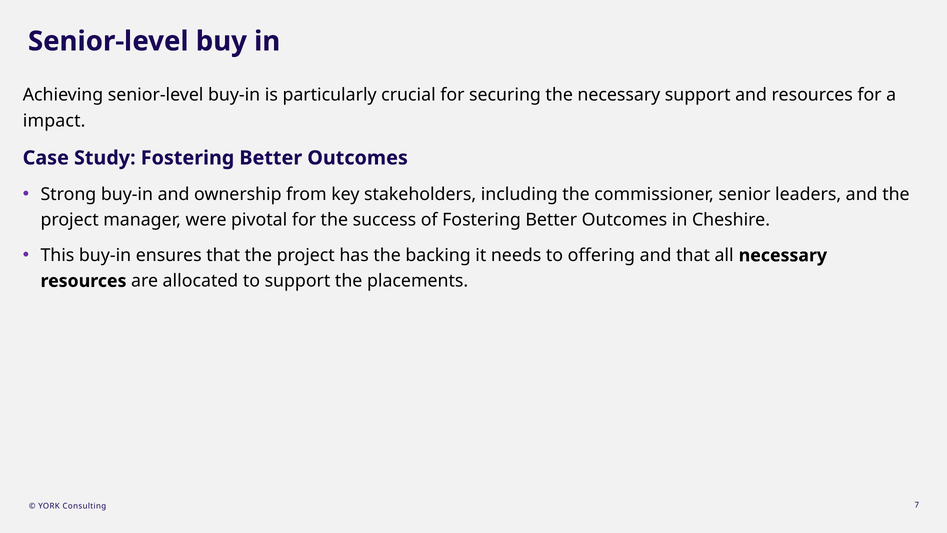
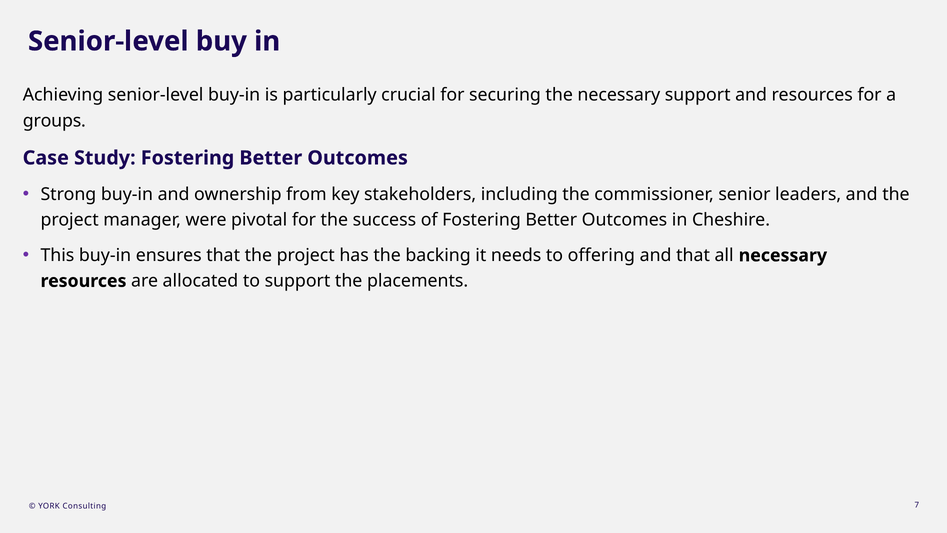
impact: impact -> groups
